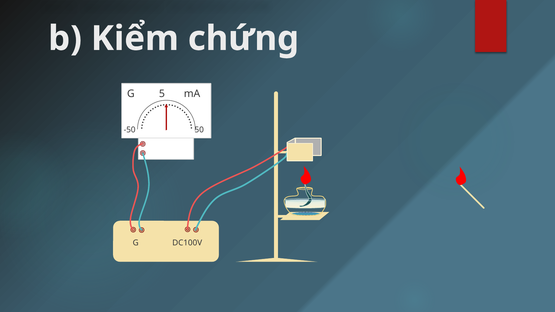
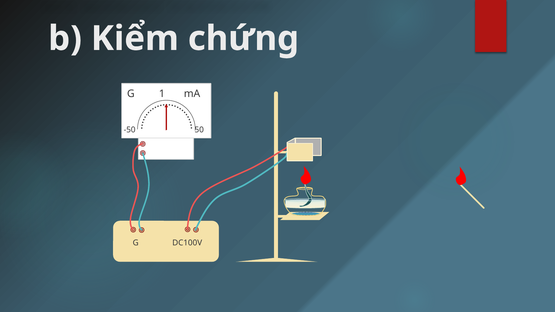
5: 5 -> 1
